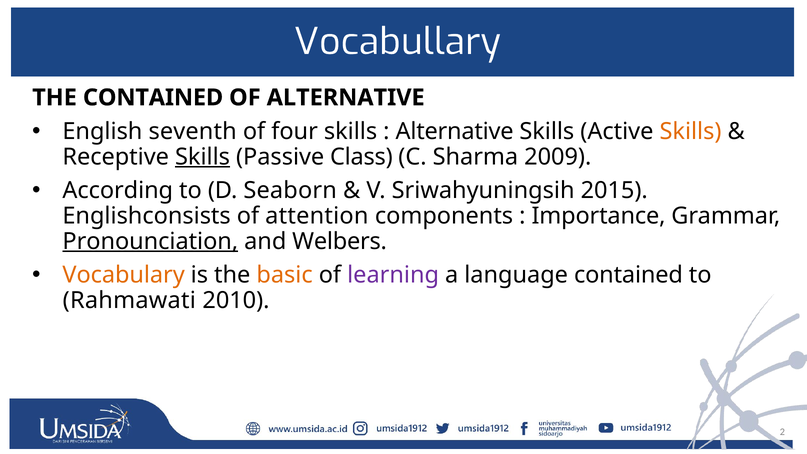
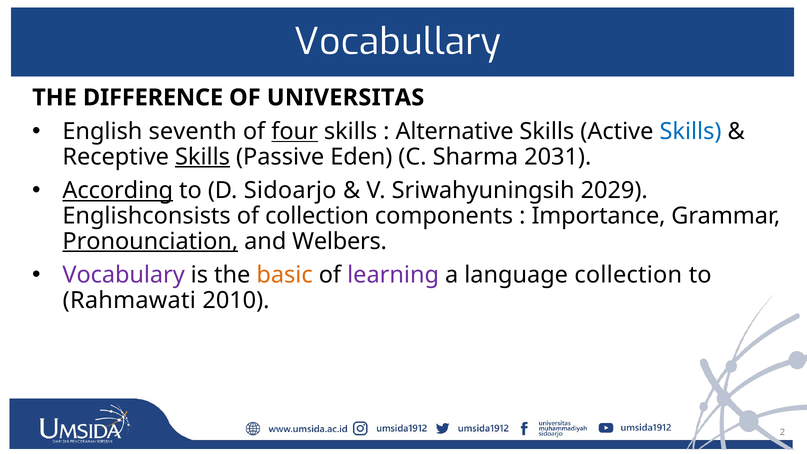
THE CONTAINED: CONTAINED -> DIFFERENCE
OF ALTERNATIVE: ALTERNATIVE -> UNIVERSITAS
four underline: none -> present
Skills at (691, 131) colour: orange -> blue
Class: Class -> Eden
2009: 2009 -> 2031
According underline: none -> present
Seaborn: Seaborn -> Sidoarjo
2015: 2015 -> 2029
of attention: attention -> collection
Vocabulary colour: orange -> purple
language contained: contained -> collection
